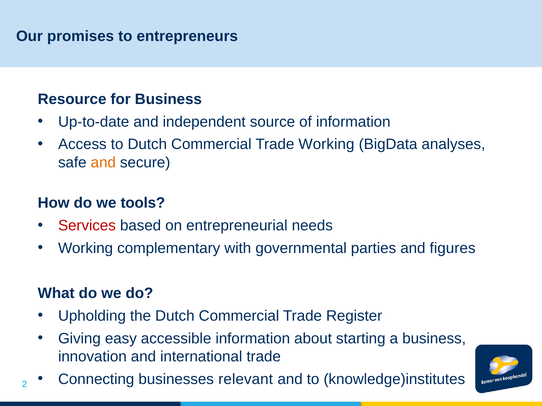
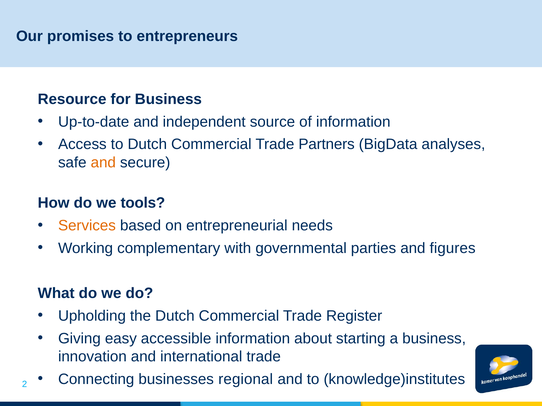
Trade Working: Working -> Partners
Services colour: red -> orange
relevant: relevant -> regional
